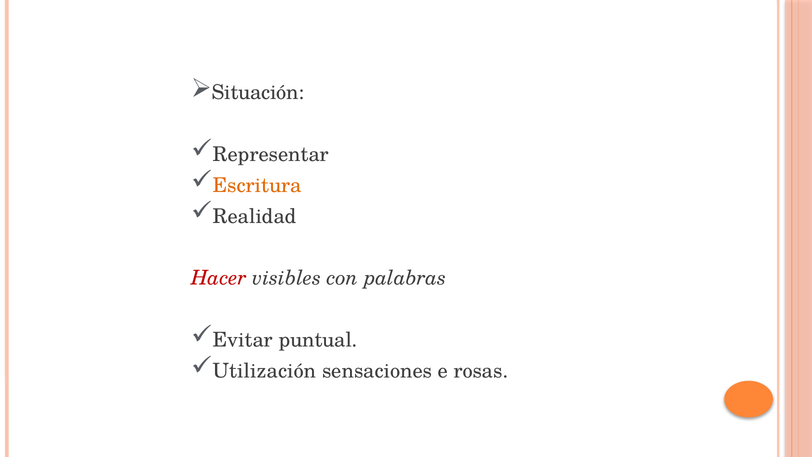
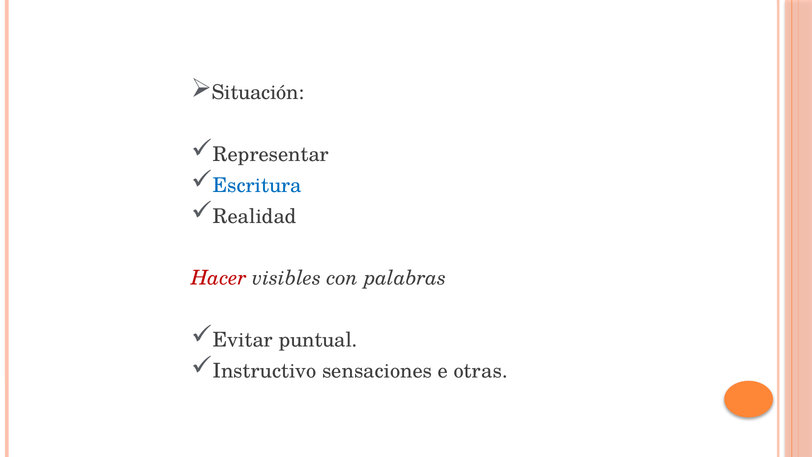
Escritura colour: orange -> blue
Utilización: Utilización -> Instructivo
rosas: rosas -> otras
